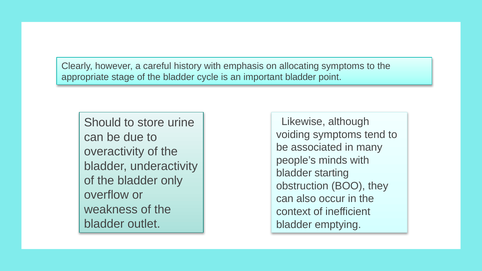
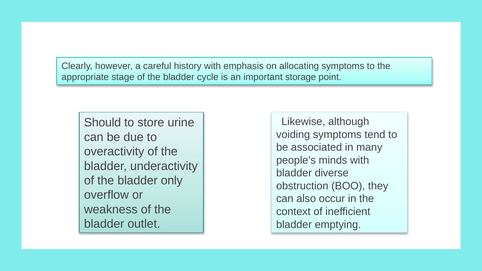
important bladder: bladder -> storage
starting: starting -> diverse
